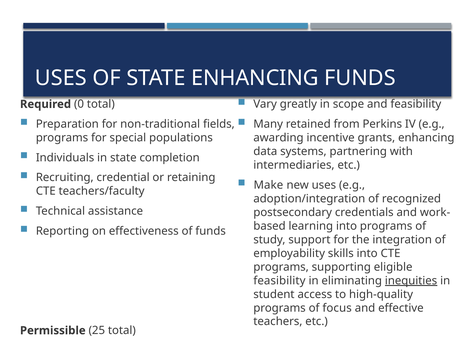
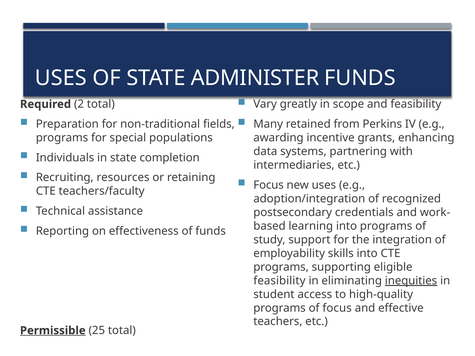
STATE ENHANCING: ENHANCING -> ADMINISTER
0: 0 -> 2
credential: credential -> resources
Make at (268, 185): Make -> Focus
Permissible underline: none -> present
